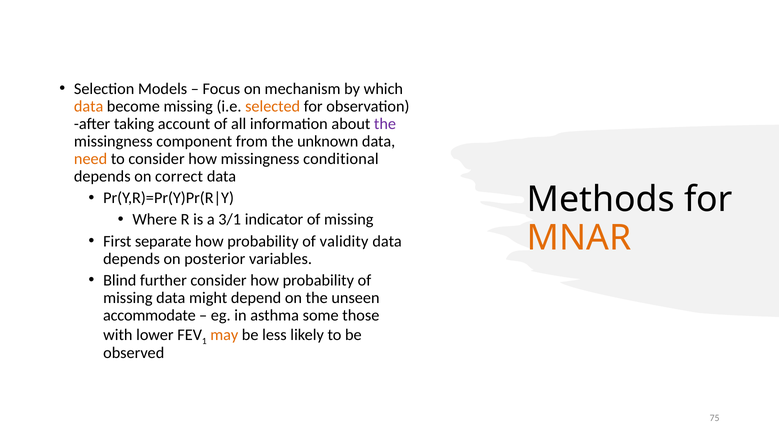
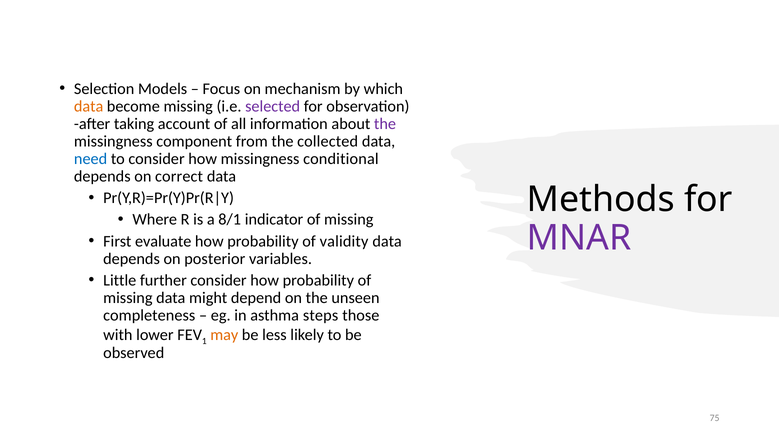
selected colour: orange -> purple
unknown: unknown -> collected
need colour: orange -> blue
3/1: 3/1 -> 8/1
MNAR colour: orange -> purple
separate: separate -> evaluate
Blind: Blind -> Little
accommodate: accommodate -> completeness
some: some -> steps
